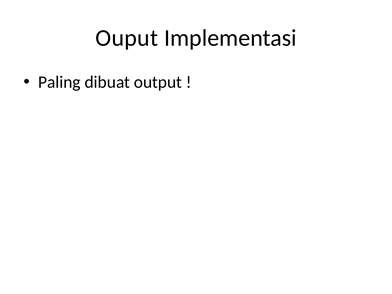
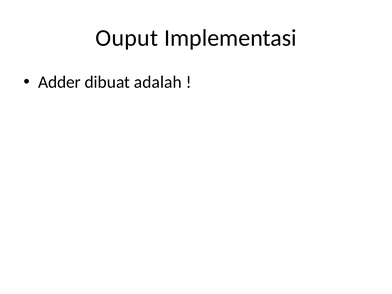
Paling: Paling -> Adder
output: output -> adalah
